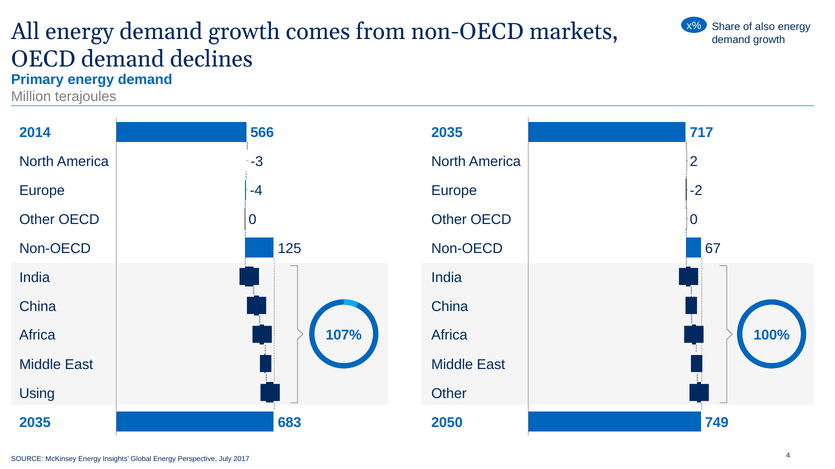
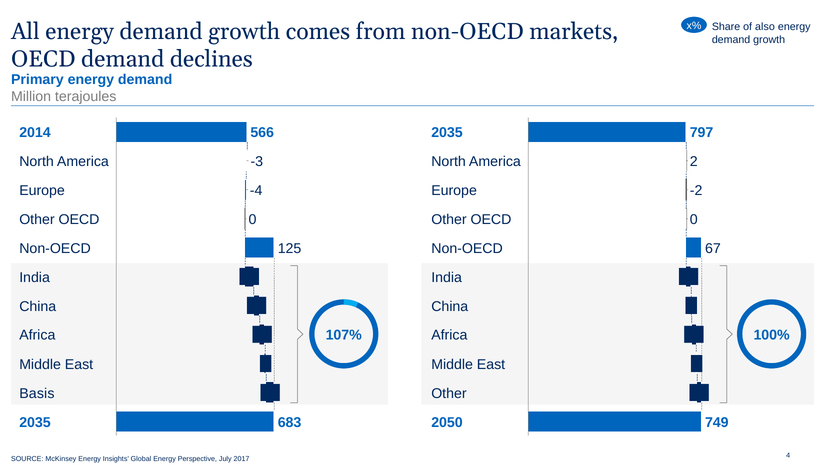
717: 717 -> 797
Using: Using -> Basis
